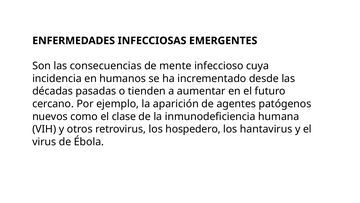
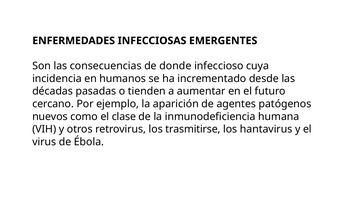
mente: mente -> donde
hospedero: hospedero -> trasmitirse
